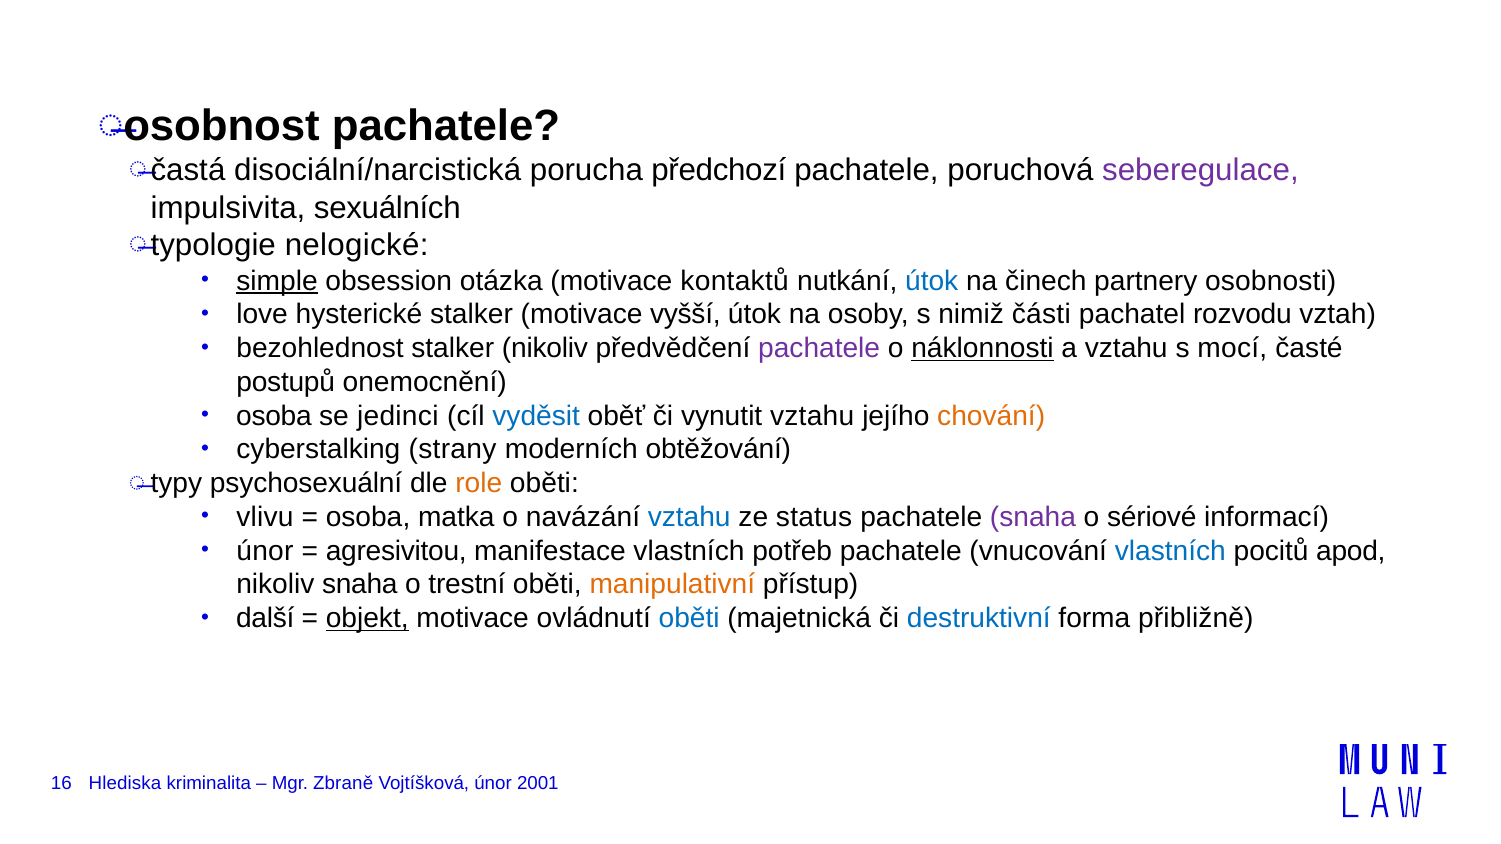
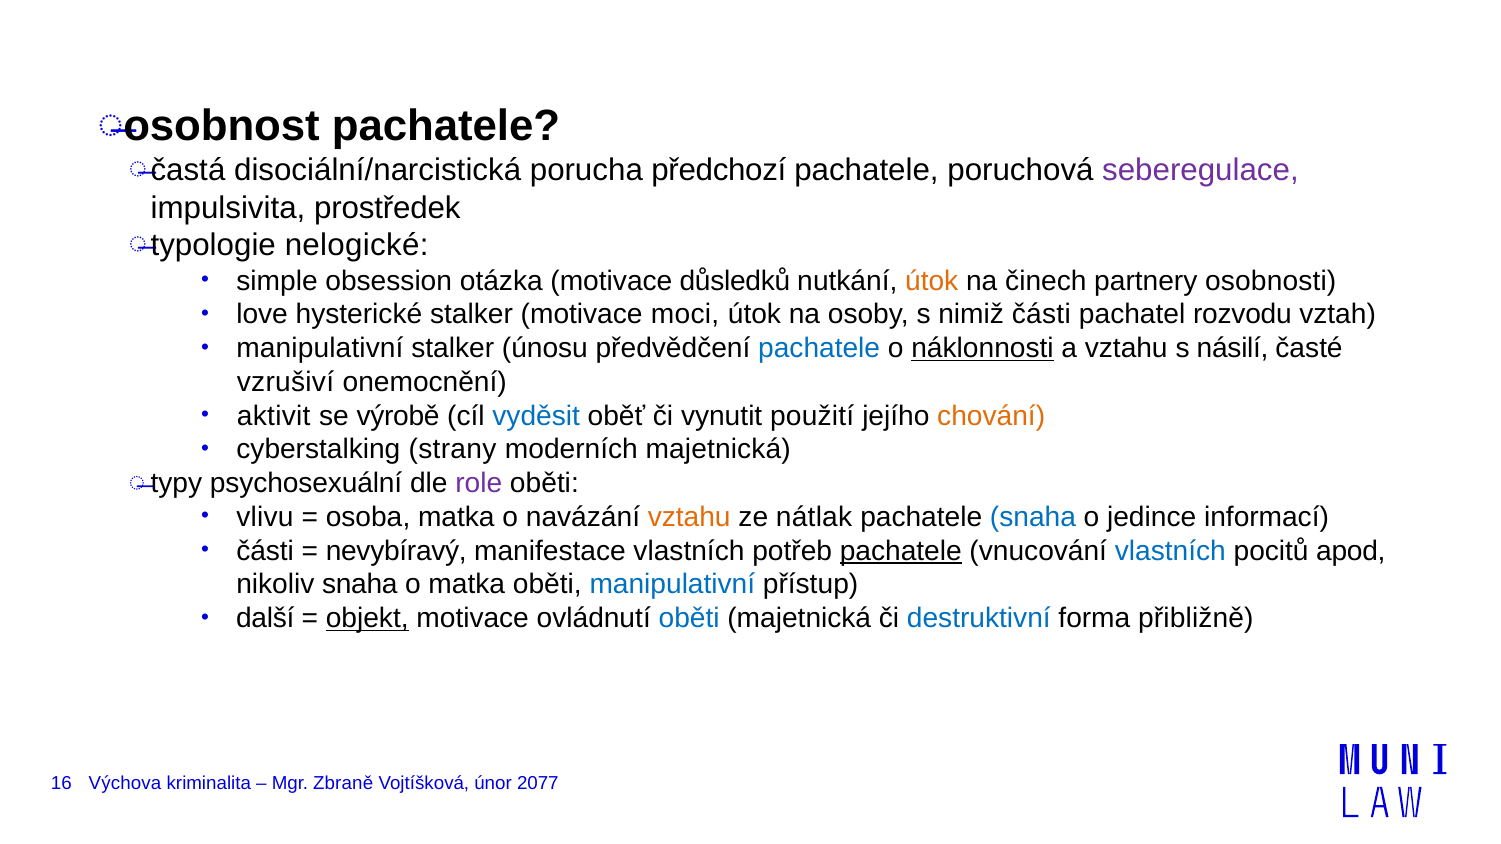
sexuálních: sexuálních -> prostředek
simple underline: present -> none
kontaktů: kontaktů -> důsledků
útok at (932, 281) colour: blue -> orange
vyšší: vyšší -> moci
bezohlednost at (320, 348): bezohlednost -> manipulativní
stalker nikoliv: nikoliv -> únosu
pachatele at (819, 348) colour: purple -> blue
mocí: mocí -> násilí
postupů: postupů -> vzrušiví
osoba at (274, 416): osoba -> aktivit
jedinci: jedinci -> výrobě
vynutit vztahu: vztahu -> použití
moderních obtěžování: obtěžování -> majetnická
role colour: orange -> purple
vztahu at (689, 517) colour: blue -> orange
status: status -> nátlak
snaha at (1033, 517) colour: purple -> blue
sériové: sériové -> jedince
únor at (265, 551): únor -> části
agresivitou: agresivitou -> nevybíravý
pachatele at (901, 551) underline: none -> present
o trestní: trestní -> matka
manipulativní at (672, 585) colour: orange -> blue
Hlediska: Hlediska -> Výchova
2001: 2001 -> 2077
